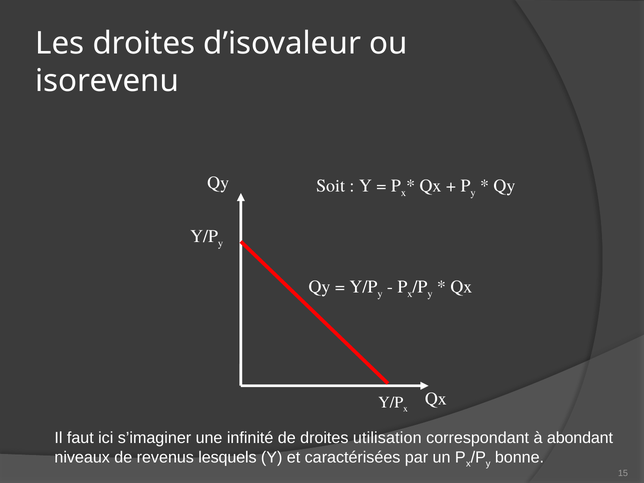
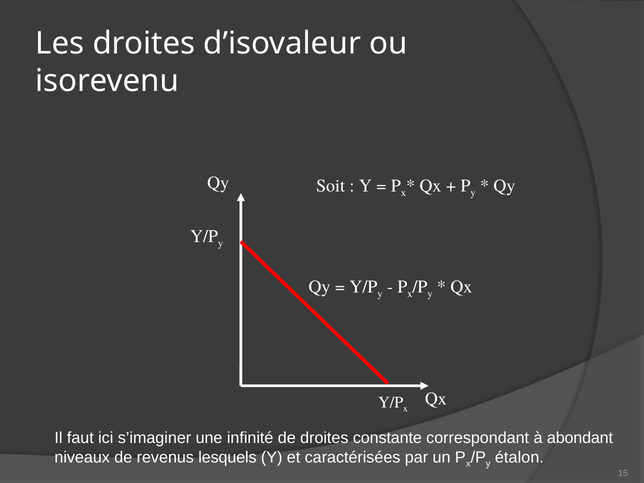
utilisation: utilisation -> constante
bonne: bonne -> étalon
